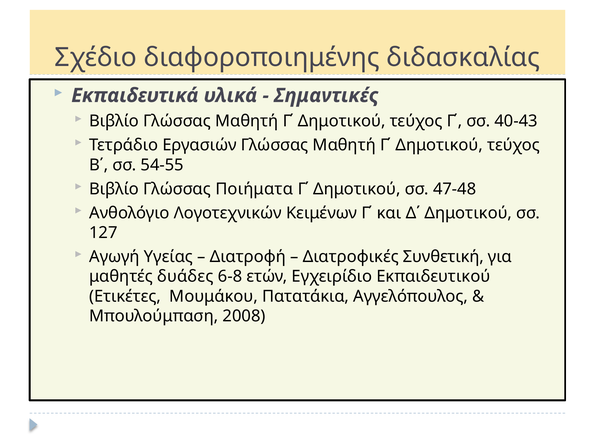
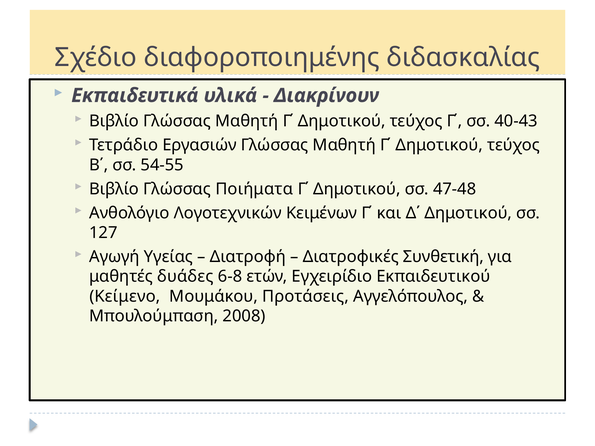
Σημαντικές: Σημαντικές -> Διακρίνουν
Ετικέτες: Ετικέτες -> Κείμενο
Πατατάκια: Πατατάκια -> Προτάσεις
